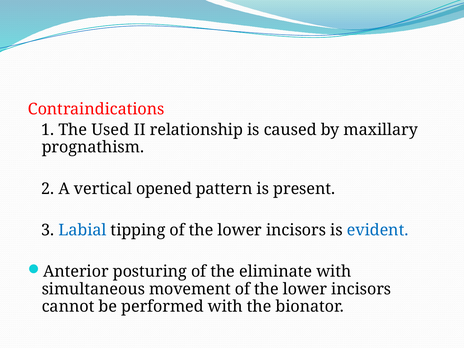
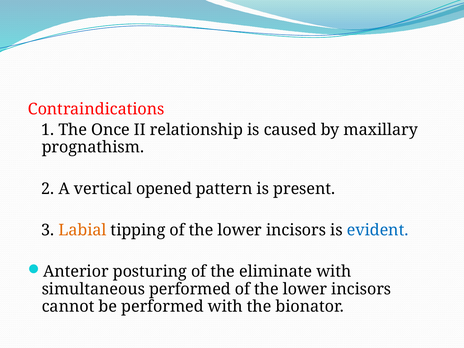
Used: Used -> Once
Labial colour: blue -> orange
simultaneous movement: movement -> performed
